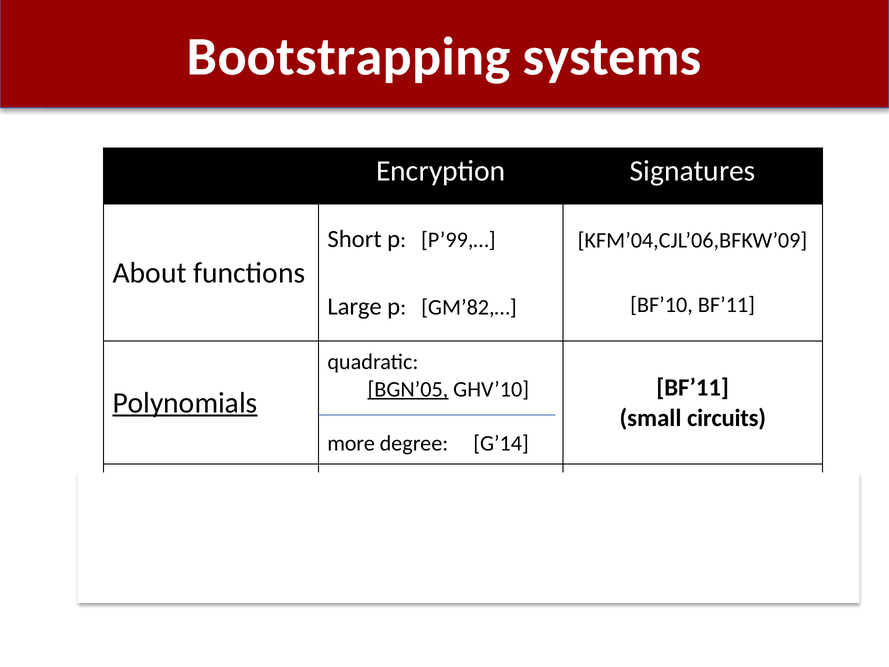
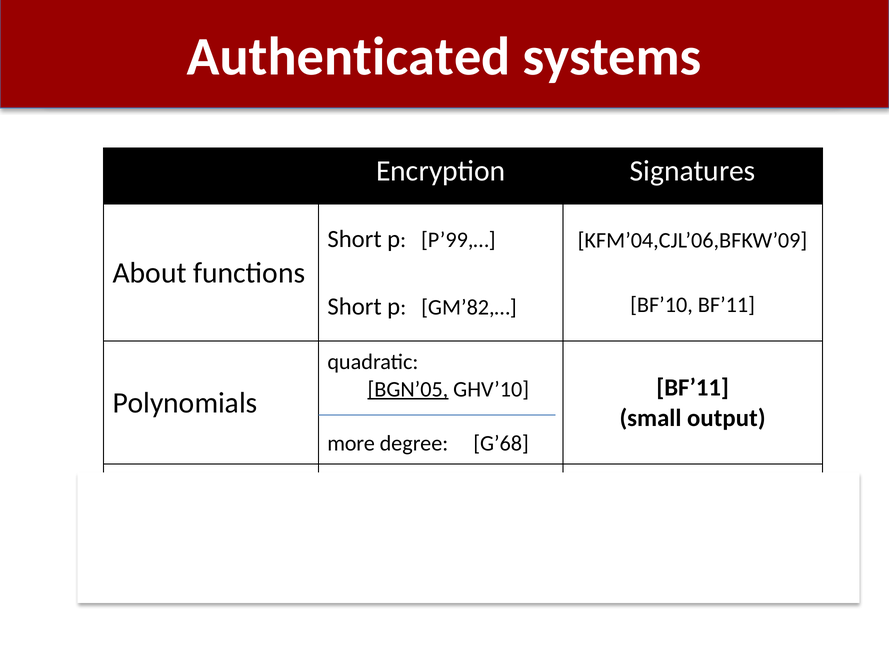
Bootstrapping: Bootstrapping -> Authenticated
Large at (355, 306): Large -> Short
Polynomials underline: present -> none
small circuits: circuits -> output
G’14: G’14 -> G’68
